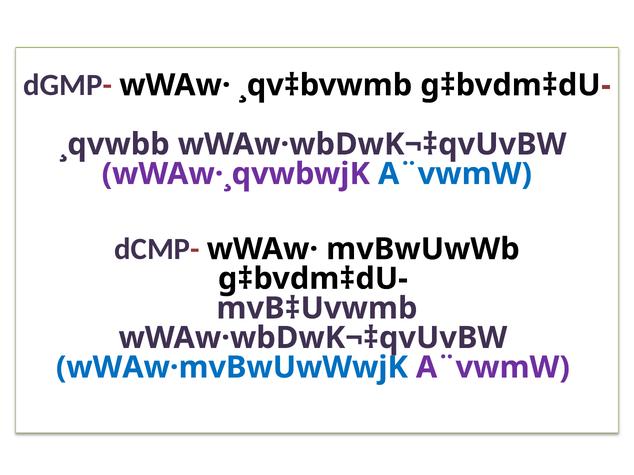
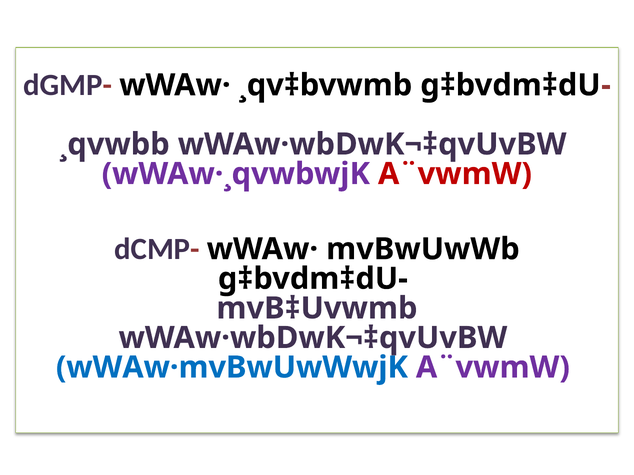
A¨vwmW at (455, 174) colour: blue -> red
